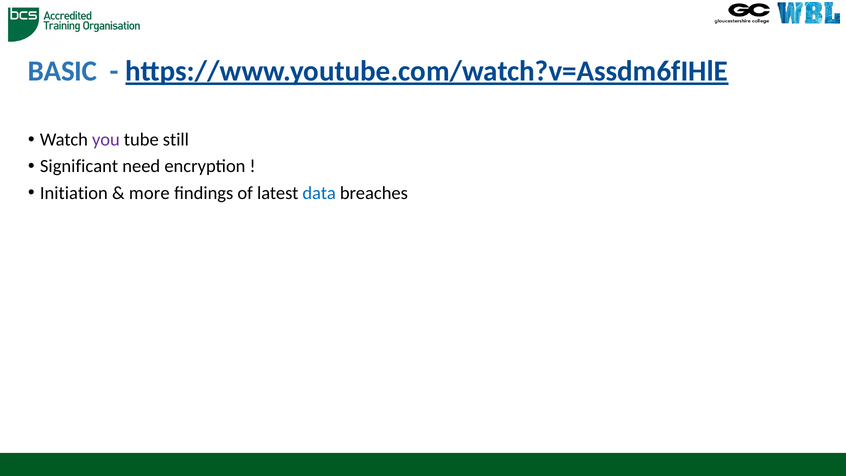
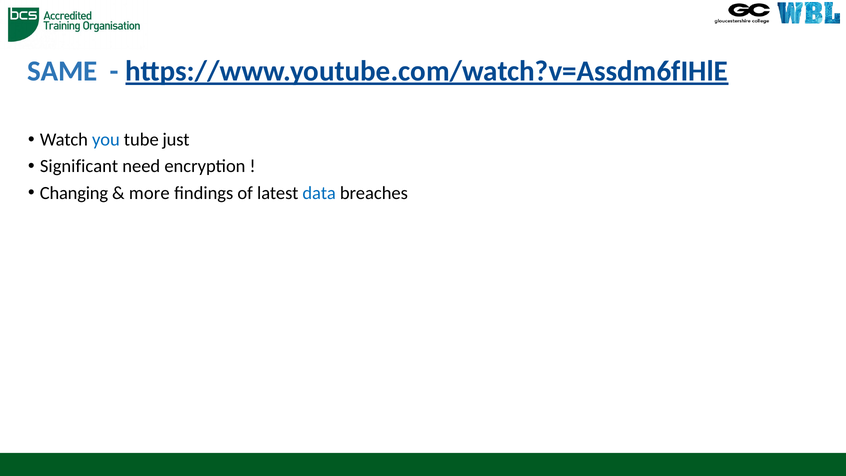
BASIC: BASIC -> SAME
you colour: purple -> blue
still: still -> just
Initiation: Initiation -> Changing
